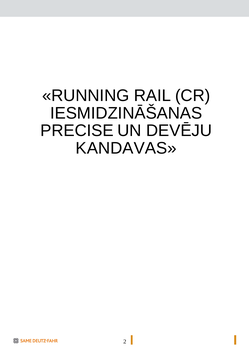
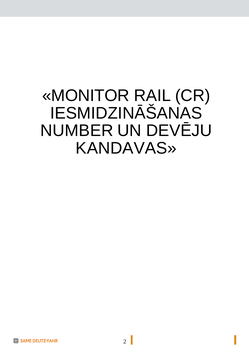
RUNNING: RUNNING -> MONITOR
PRECISE: PRECISE -> NUMBER
